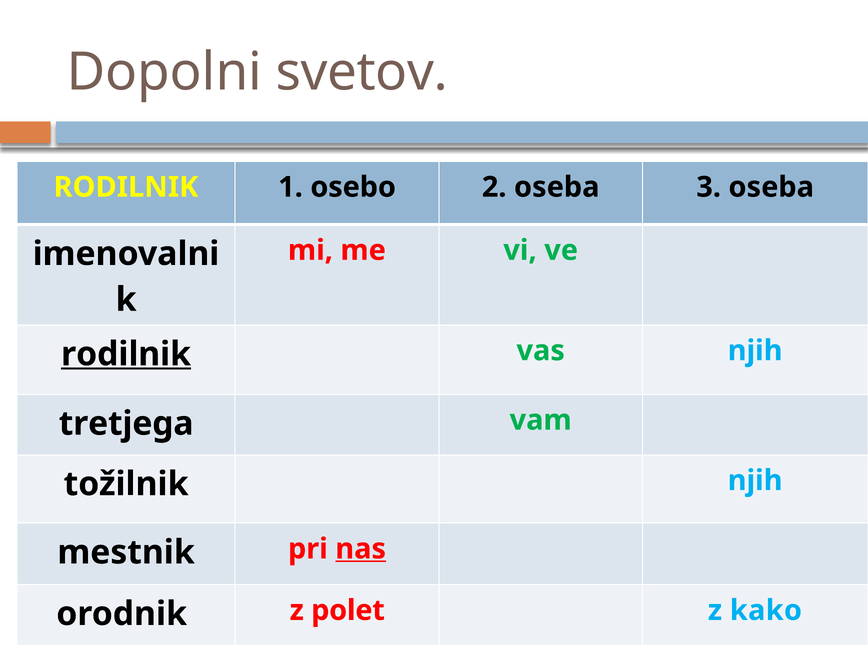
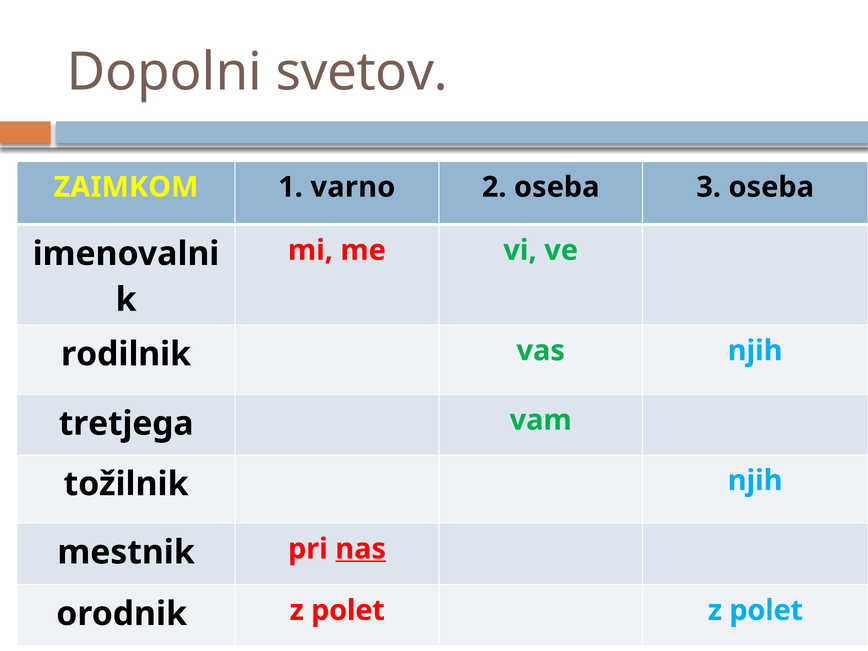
RODILNIK at (126, 187): RODILNIK -> ZAIMKOM
osebo: osebo -> varno
rodilnik at (126, 354) underline: present -> none
kako at (766, 610): kako -> polet
